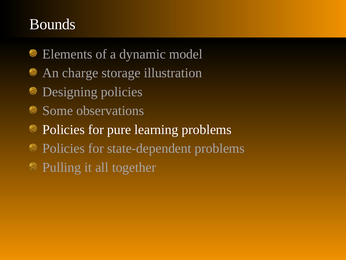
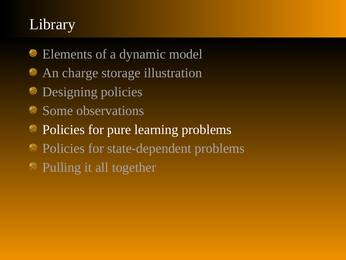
Bounds: Bounds -> Library
